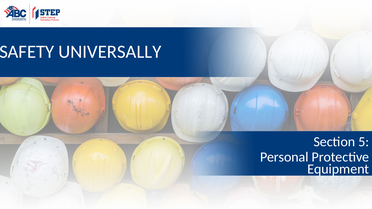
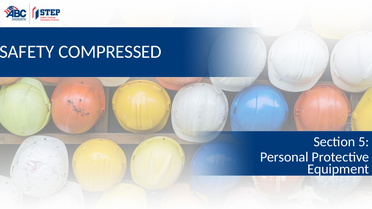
UNIVERSALLY: UNIVERSALLY -> COMPRESSED
